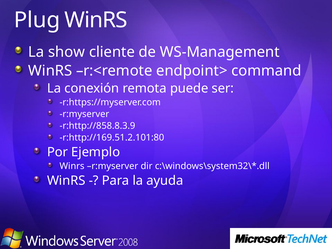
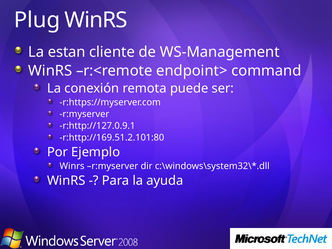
show: show -> estan
r:http://858.8.3.9: r:http://858.8.3.9 -> r:http://127.0.9.1
